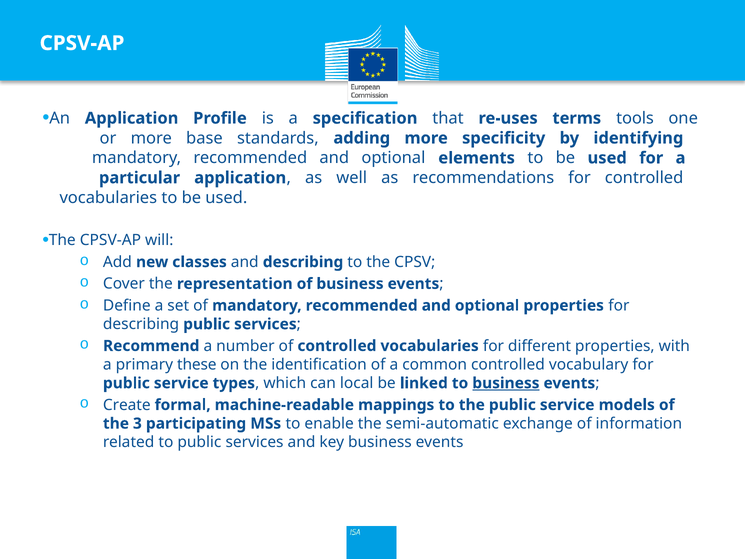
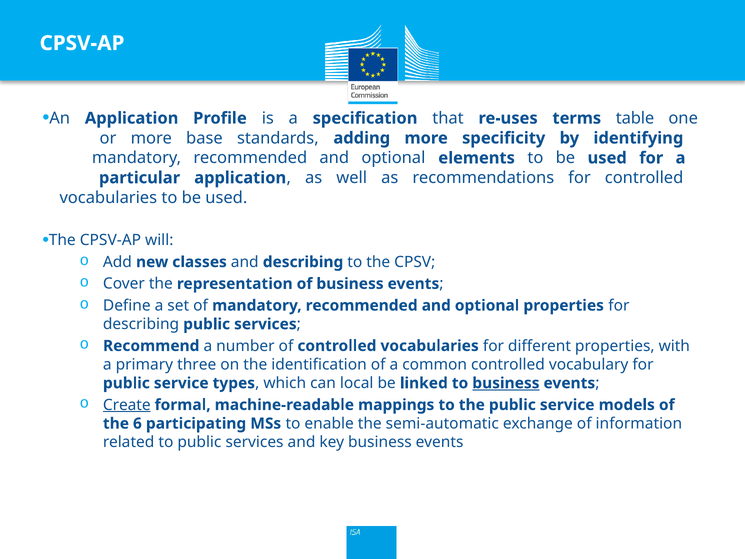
tools: tools -> table
these: these -> three
Create underline: none -> present
3: 3 -> 6
